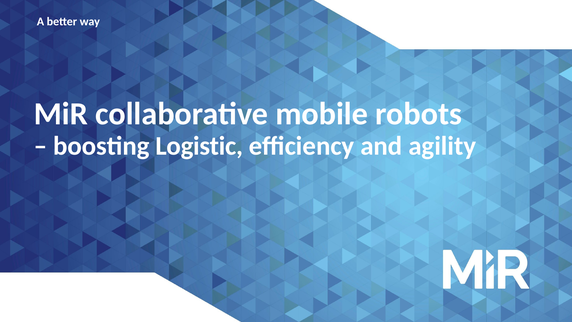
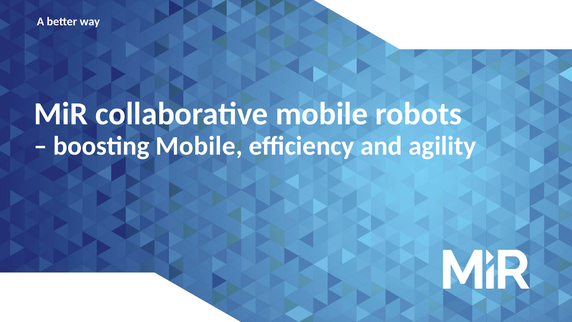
boosting Logistic: Logistic -> Mobile
